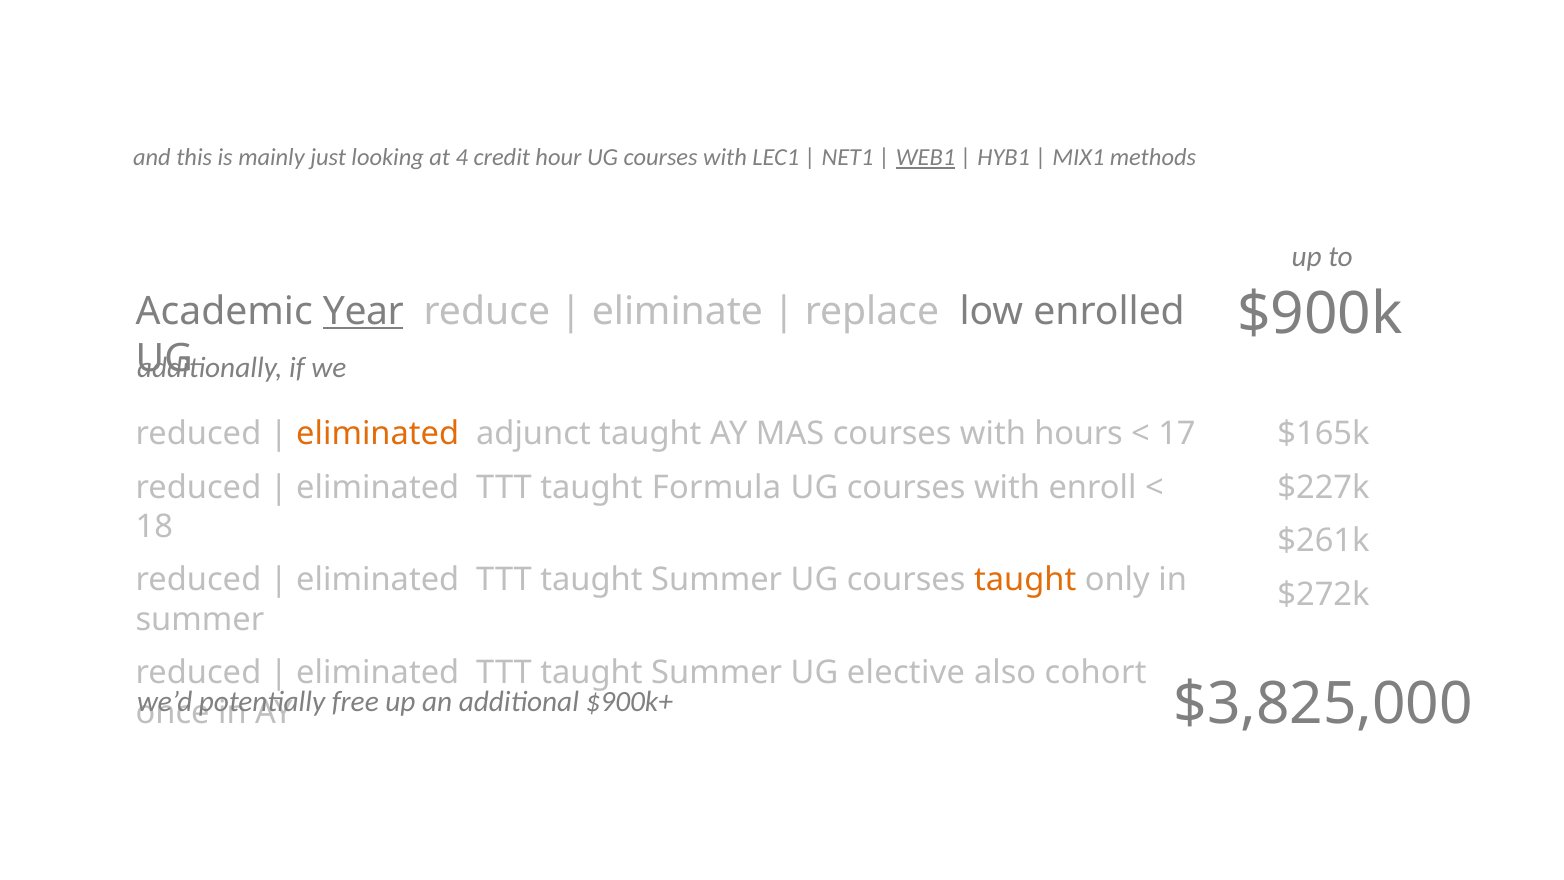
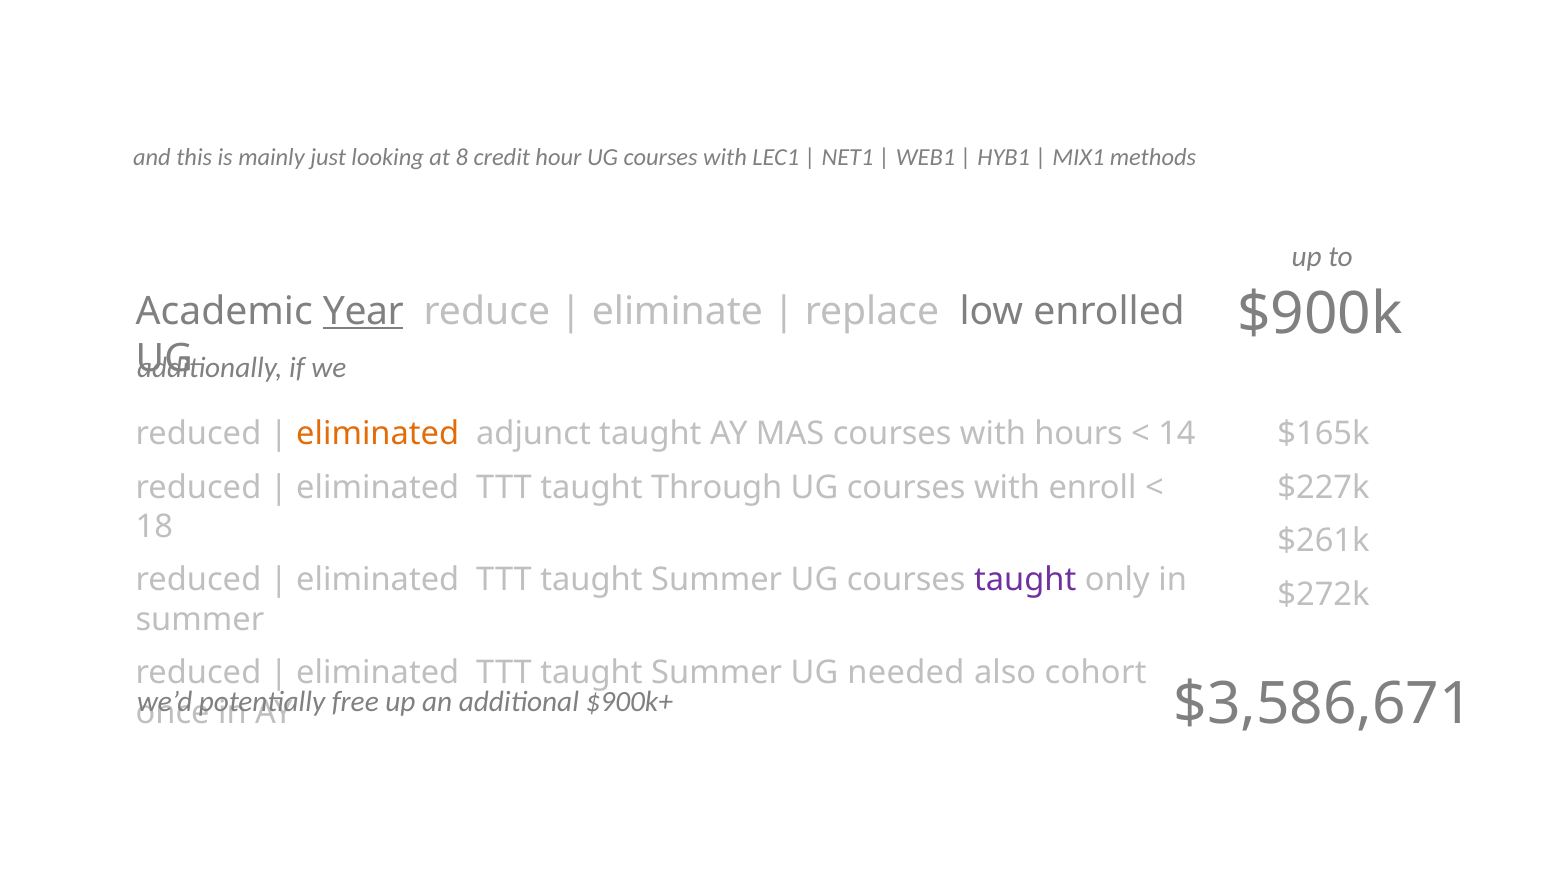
4: 4 -> 8
WEB1 underline: present -> none
17: 17 -> 14
Formula: Formula -> Through
taught at (1025, 580) colour: orange -> purple
elective: elective -> needed
$3,825,000: $3,825,000 -> $3,586,671
